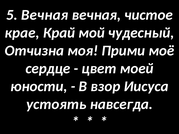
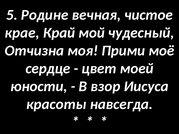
5 Вечная: Вечная -> Родине
устоять: устоять -> красоты
